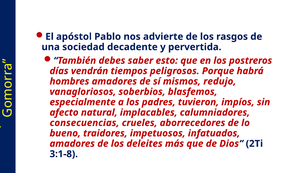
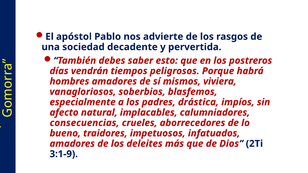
redujo: redujo -> viviera
tuvieron: tuvieron -> drástica
3:1-8: 3:1-8 -> 3:1-9
